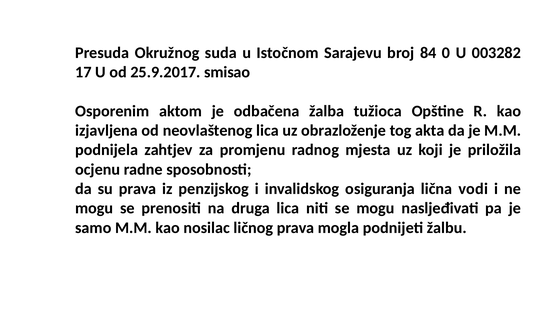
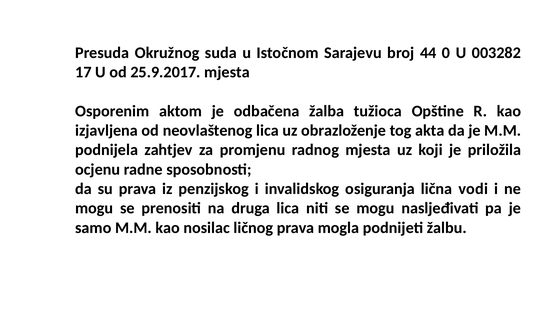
84: 84 -> 44
25.9.2017 smisao: smisao -> mjesta
